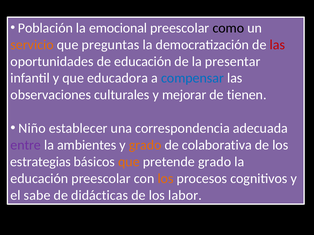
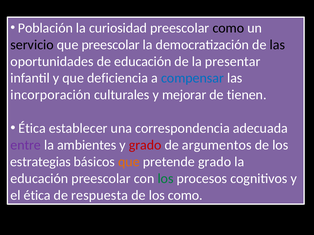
emocional: emocional -> curiosidad
servicio colour: orange -> black
que preguntas: preguntas -> preescolar
las at (277, 45) colour: red -> black
educadora: educadora -> deficiencia
observaciones: observaciones -> incorporación
Niño at (32, 129): Niño -> Ética
grado at (145, 145) colour: orange -> red
colaborativa: colaborativa -> argumentos
los at (166, 179) colour: orange -> green
el sabe: sabe -> ética
didácticas: didácticas -> respuesta
los labor: labor -> como
